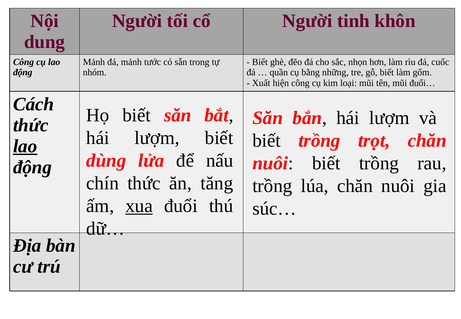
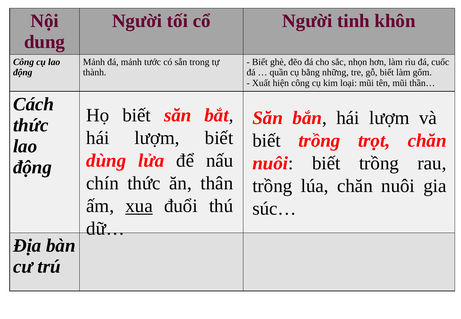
nhóm: nhóm -> thành
đuổi…: đuổi… -> thần…
lao at (25, 146) underline: present -> none
tăng: tăng -> thân
